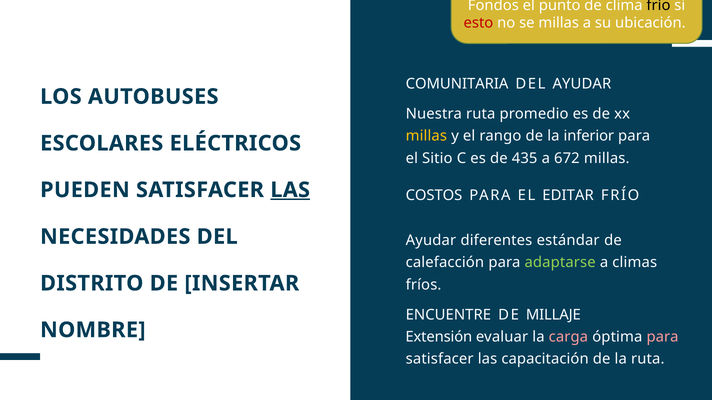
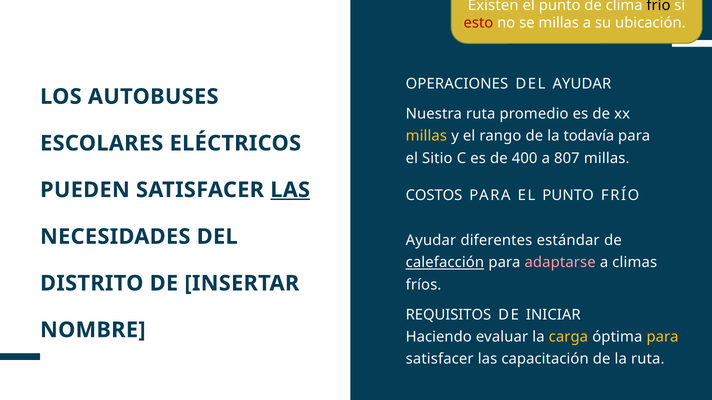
Fondos: Fondos -> Existen
COMUNITARIA: COMUNITARIA -> OPERACIONES
inferior: inferior -> todavía
435: 435 -> 400
672: 672 -> 807
PARA EL EDITAR: EDITAR -> PUNTO
calefacción underline: none -> present
adaptarse colour: light green -> pink
ENCUENTRE: ENCUENTRE -> REQUISITOS
DE MILLAJE: MILLAJE -> INICIAR
Extensión: Extensión -> Haciendo
carga colour: pink -> yellow
para at (663, 337) colour: pink -> yellow
